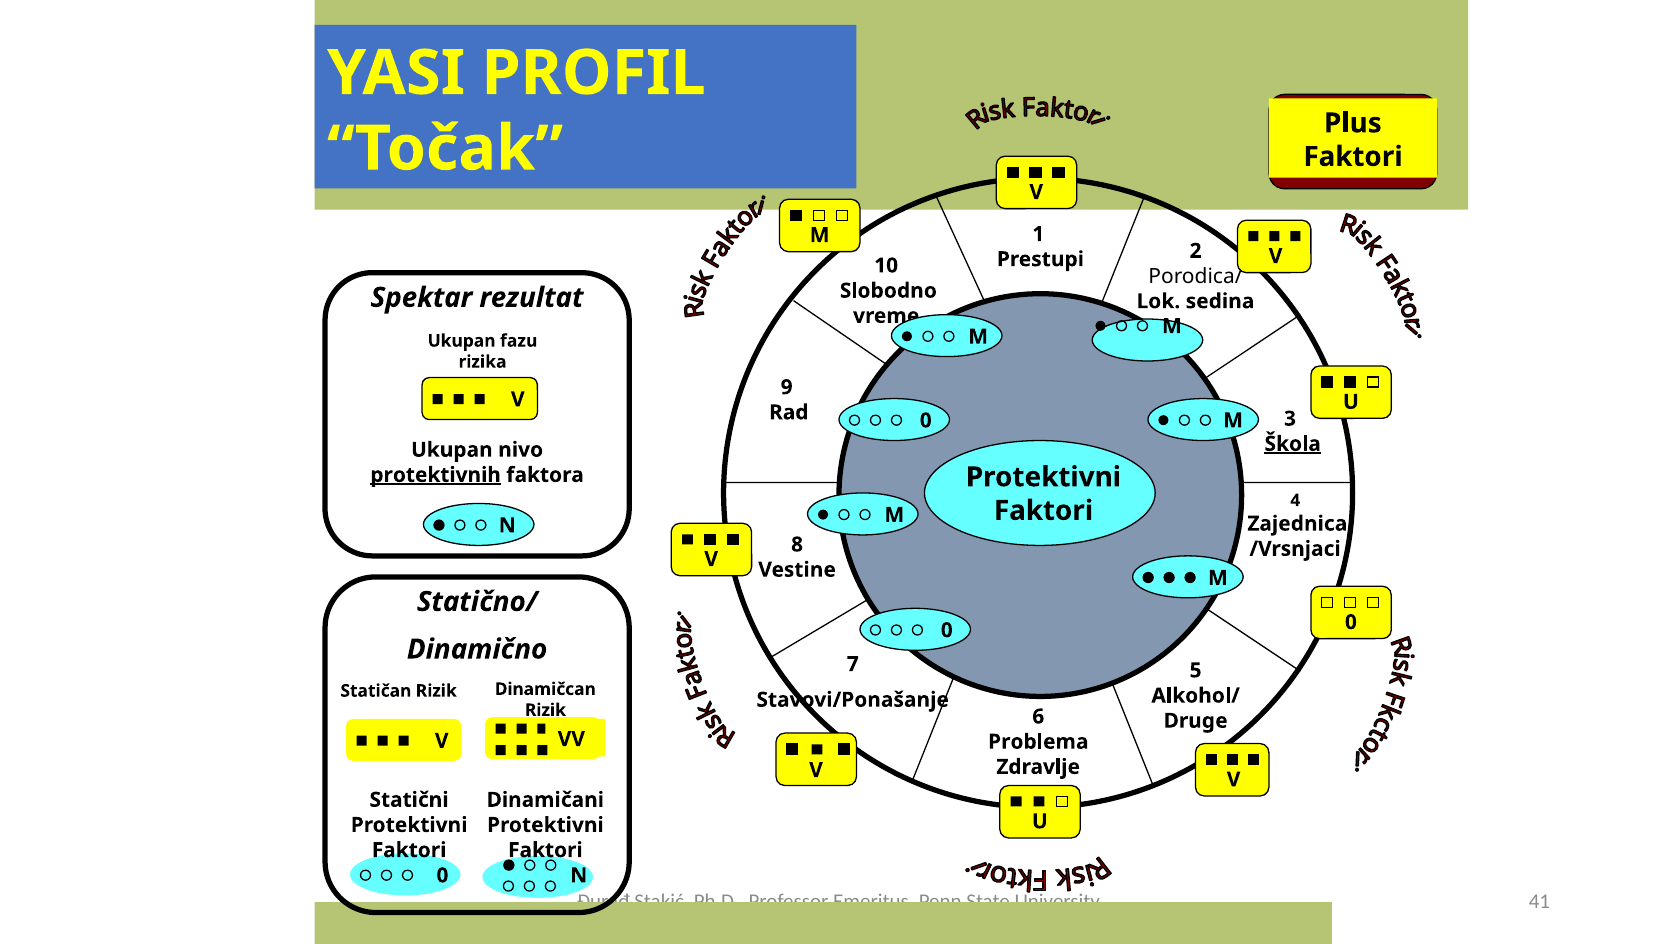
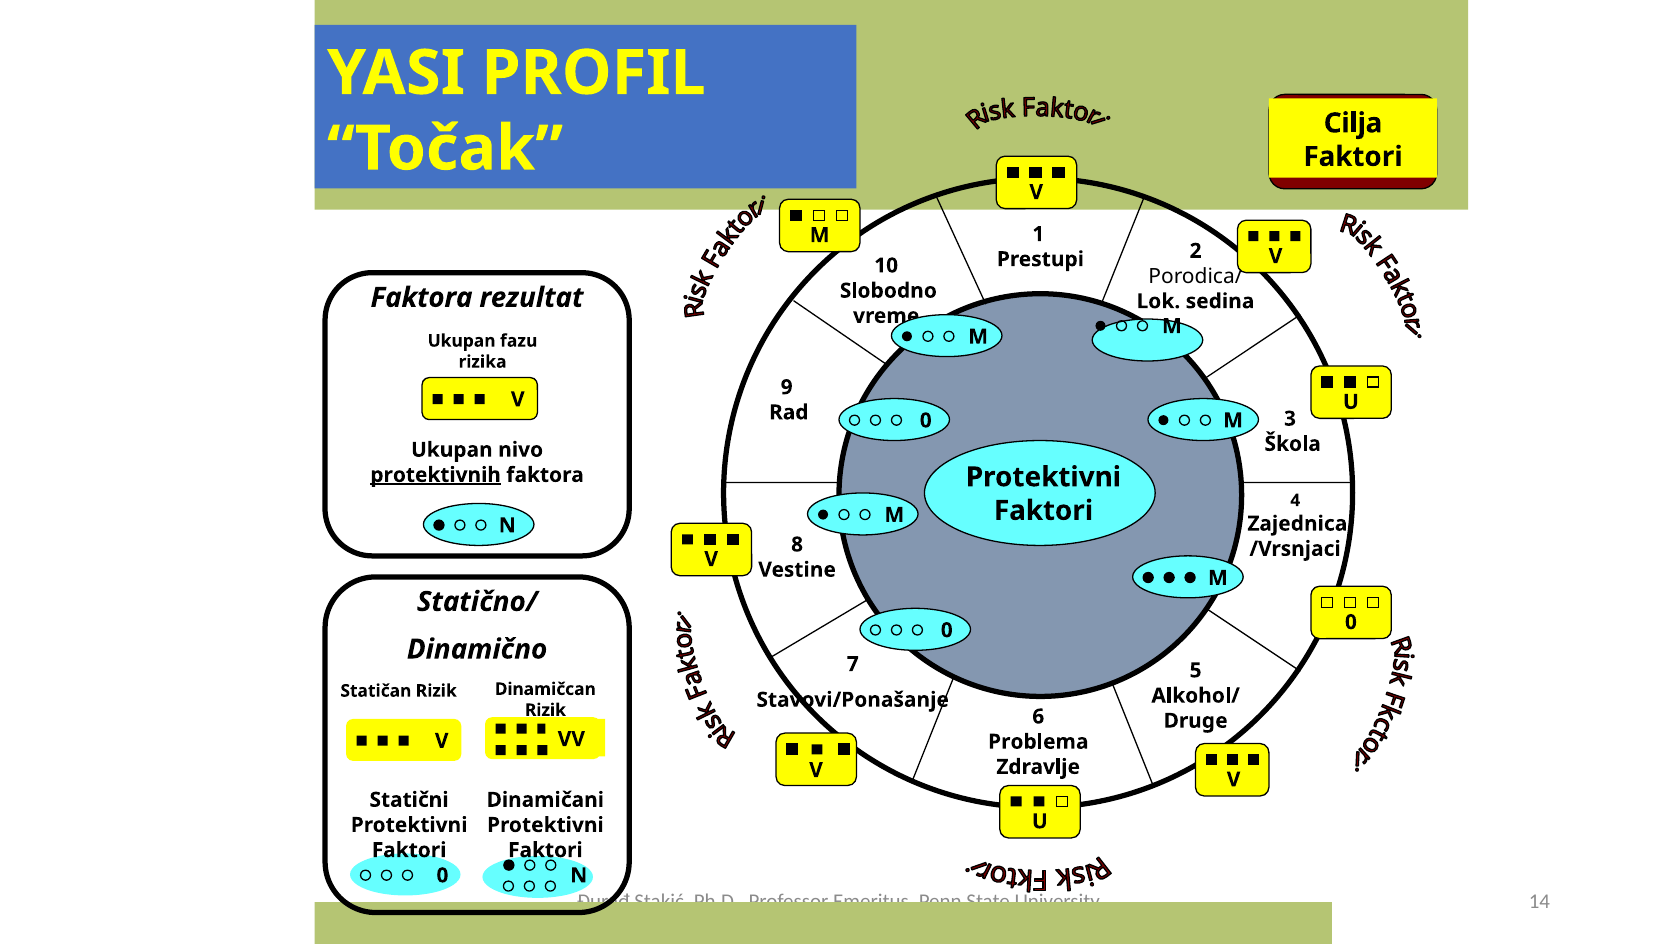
Plus: Plus -> Cilja
Spektar at (421, 298): Spektar -> Faktora
Škola underline: present -> none
41: 41 -> 14
